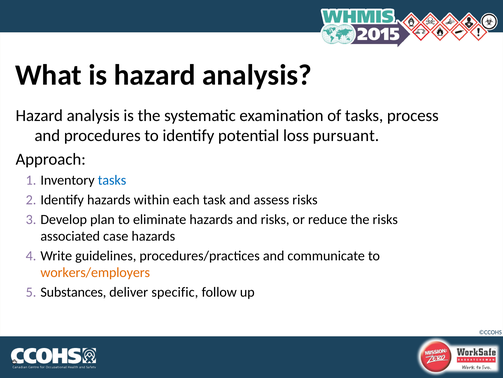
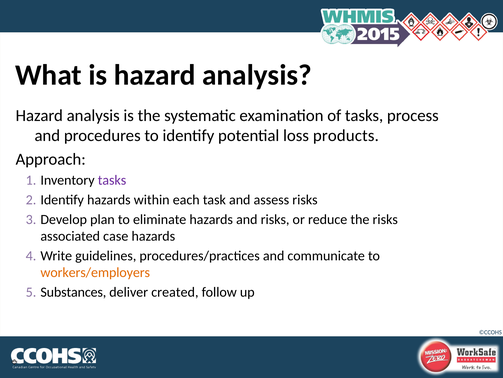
pursuant: pursuant -> products
tasks at (112, 180) colour: blue -> purple
specific: specific -> created
